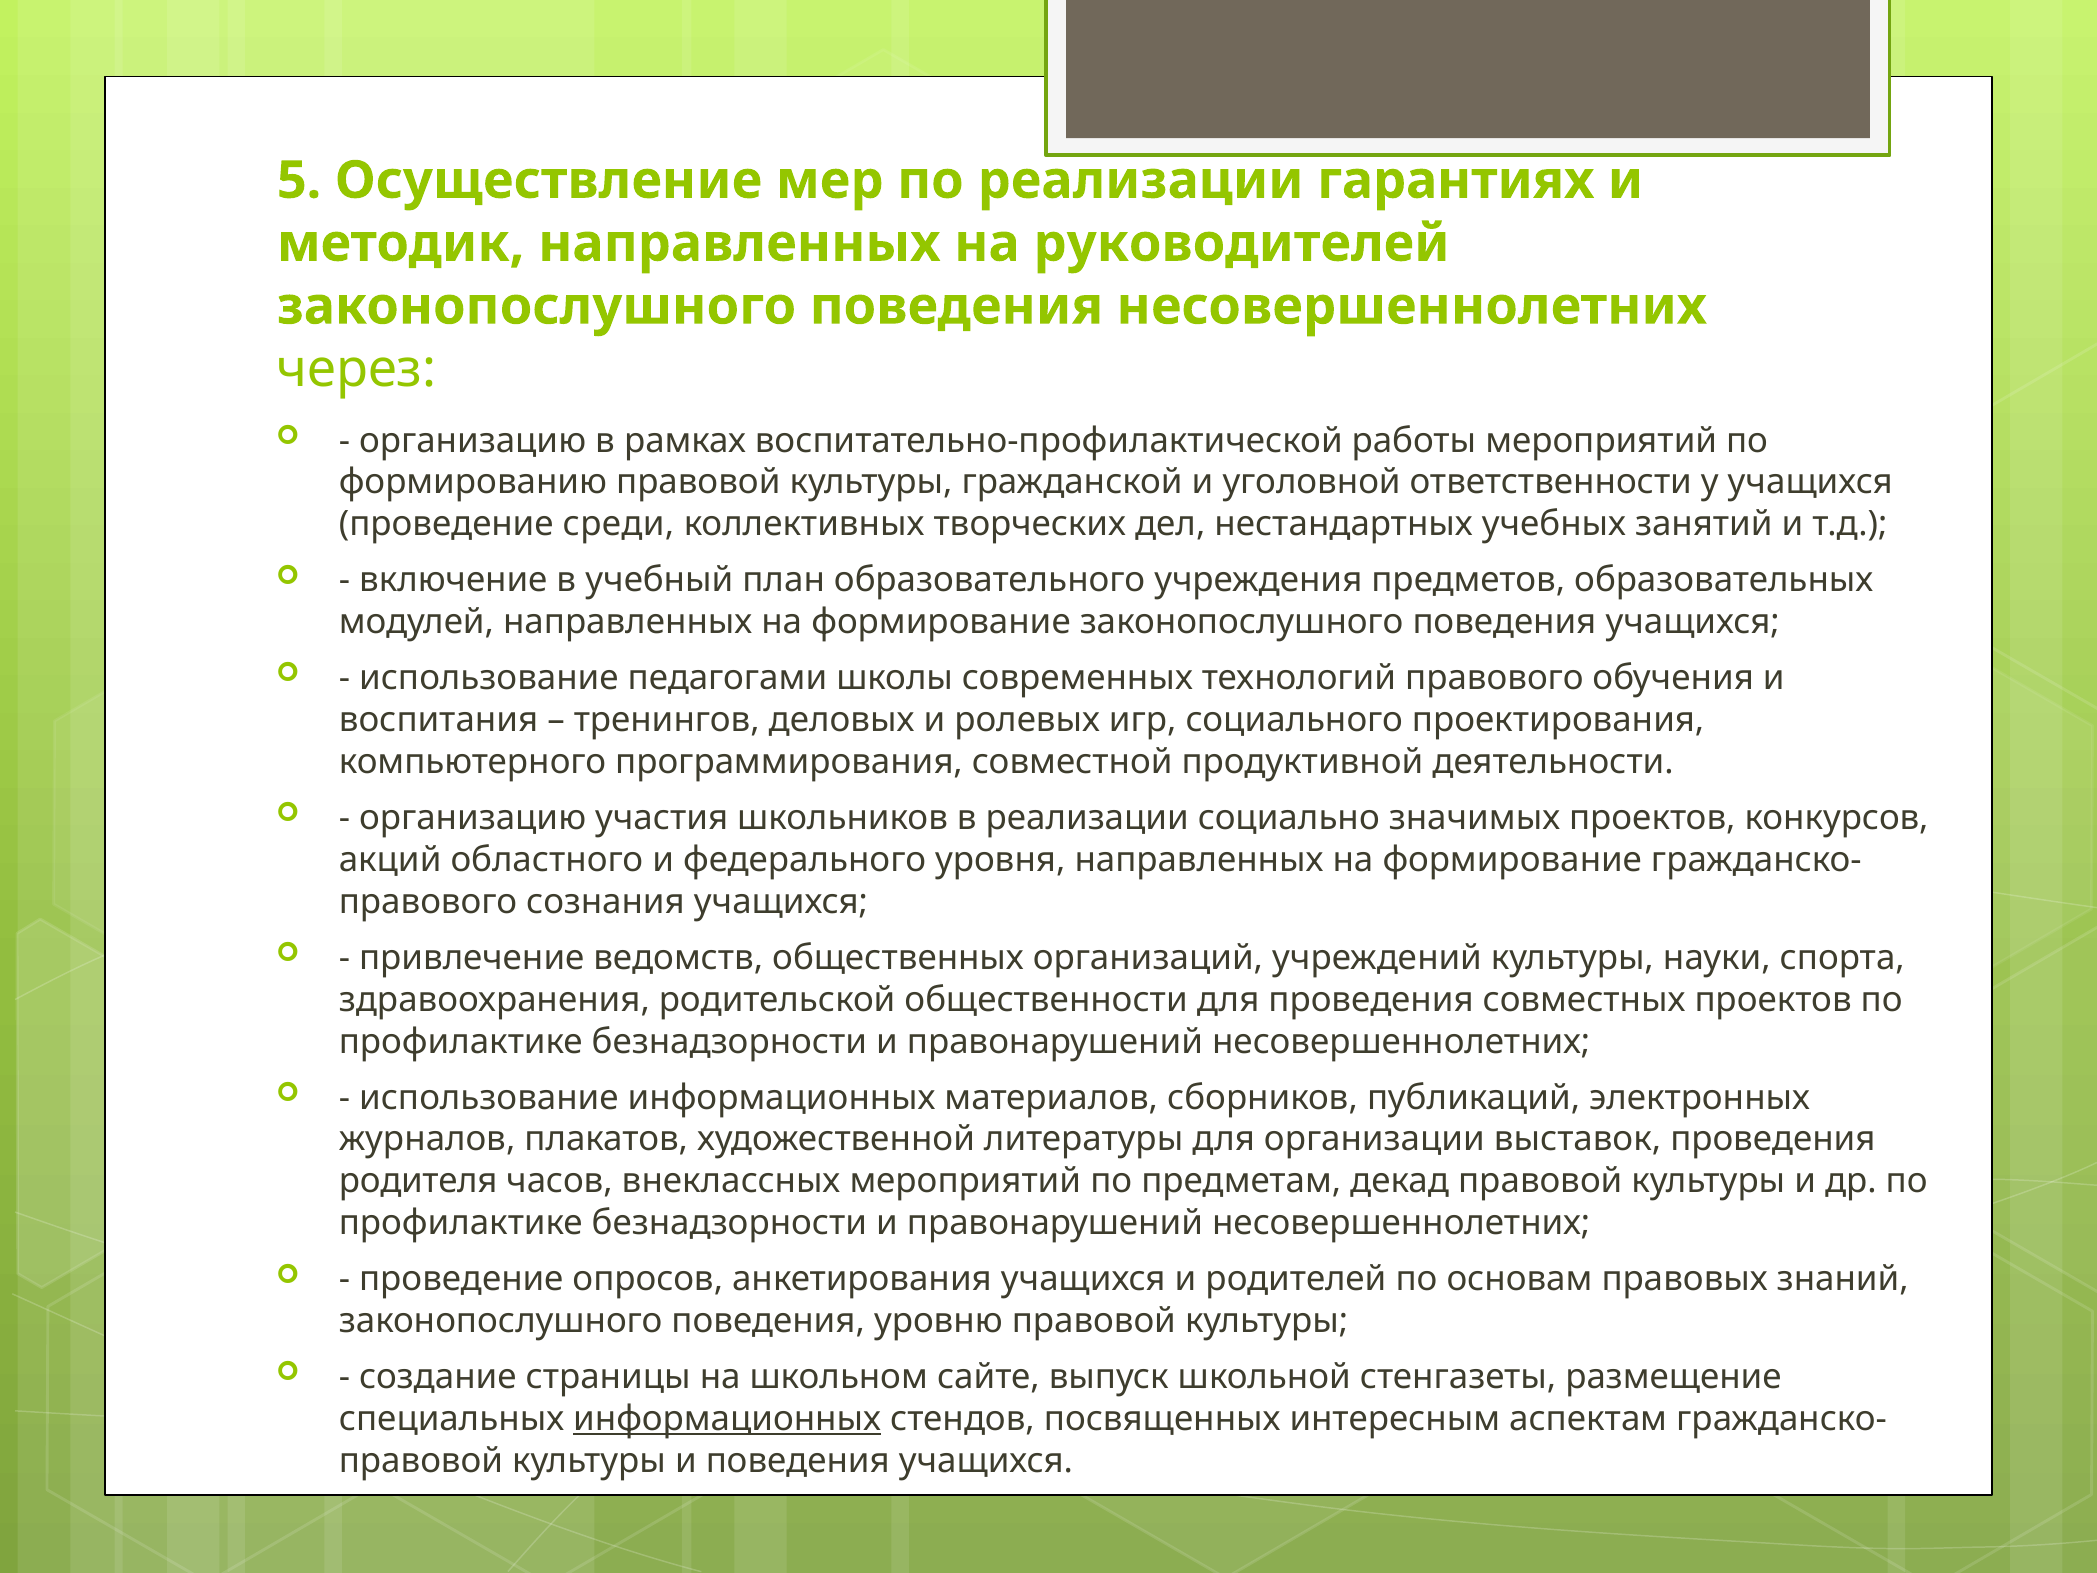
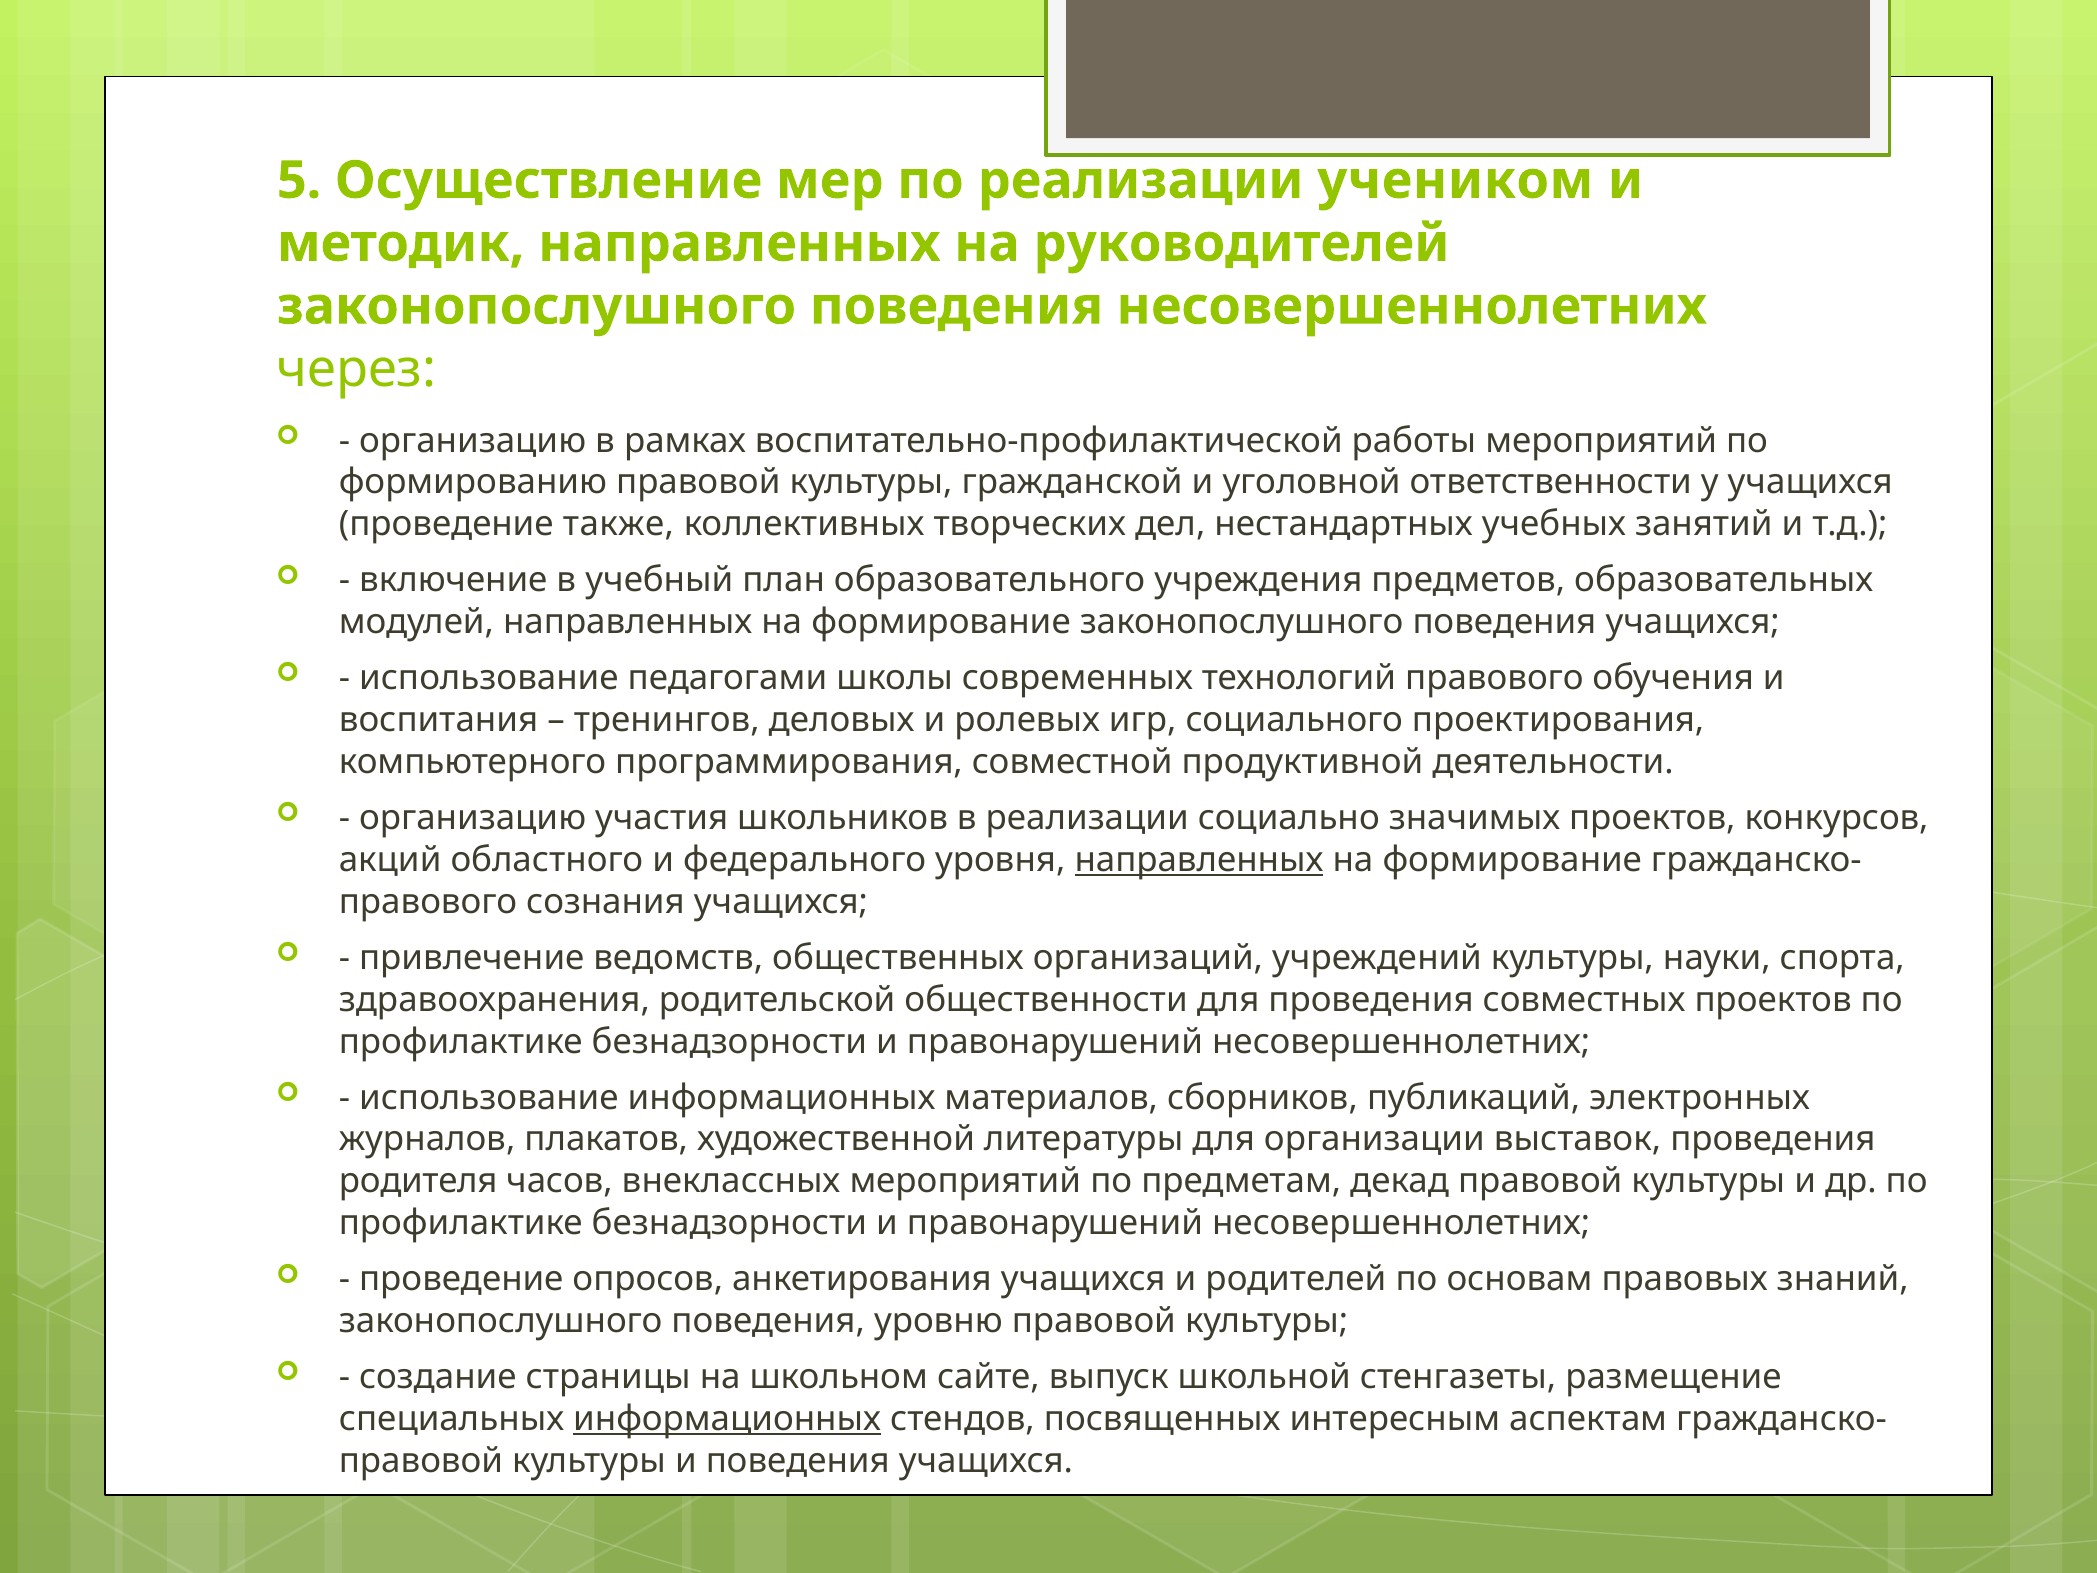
гарантиях: гарантиях -> учеником
среди: среди -> также
направленных at (1199, 860) underline: none -> present
